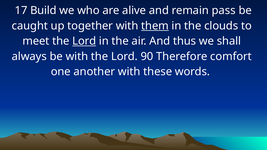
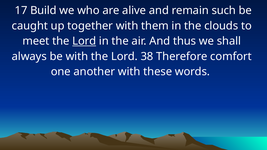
pass: pass -> such
them underline: present -> none
90: 90 -> 38
